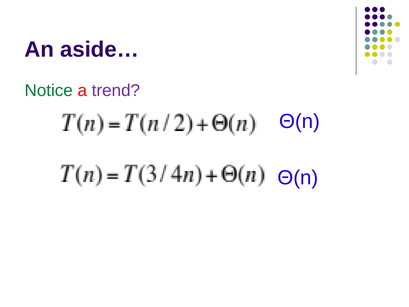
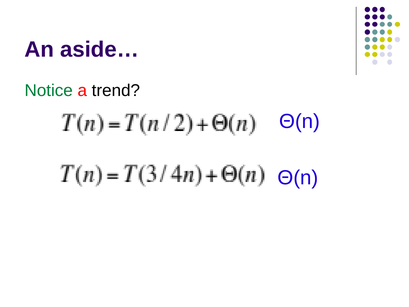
trend colour: purple -> black
